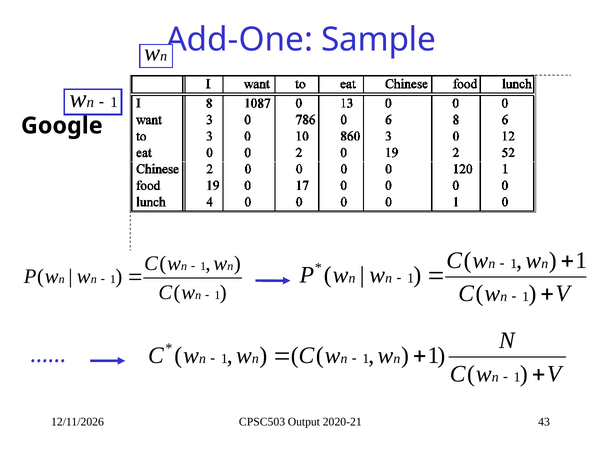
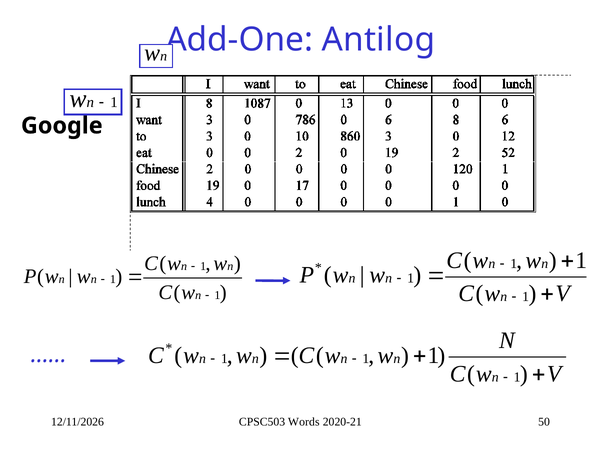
Sample: Sample -> Antilog
Output: Output -> Words
43: 43 -> 50
